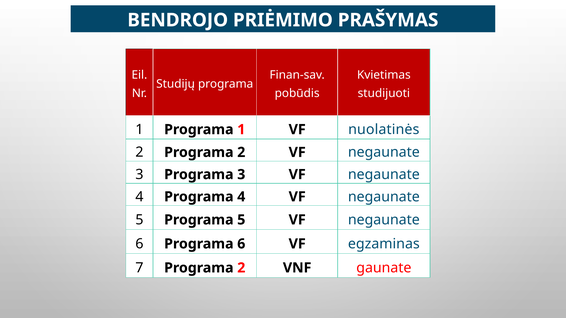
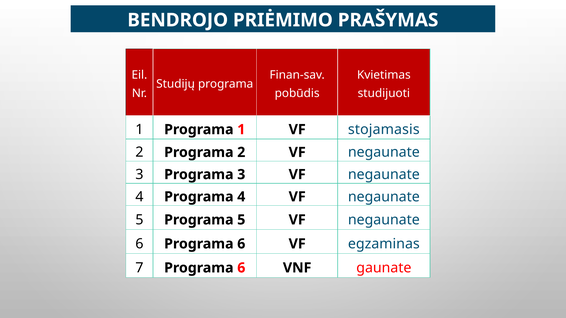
nuolatinės: nuolatinės -> stojamasis
7 Programa 2: 2 -> 6
